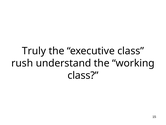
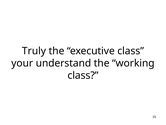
rush: rush -> your
